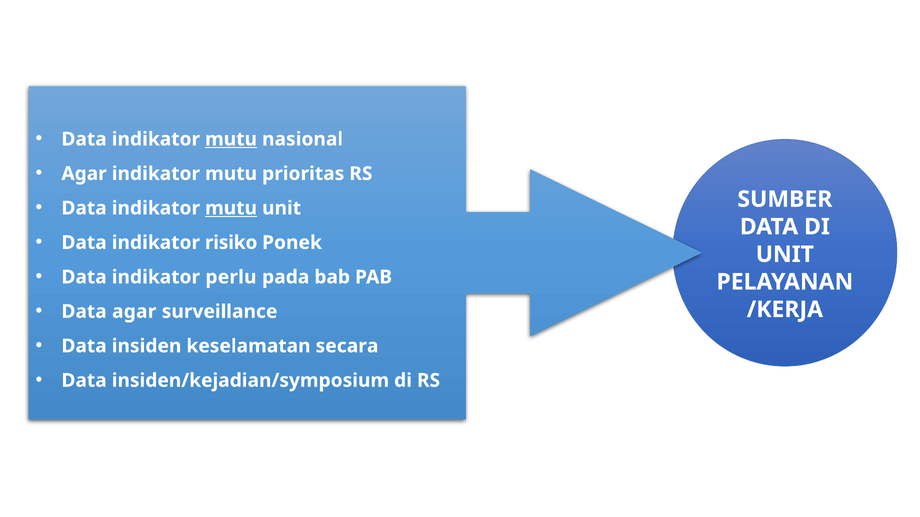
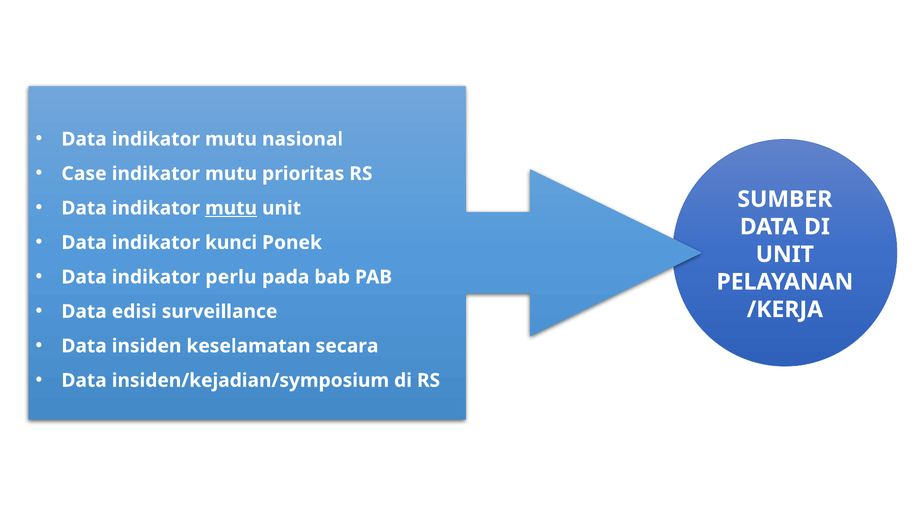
mutu at (231, 139) underline: present -> none
Agar at (84, 174): Agar -> Case
risiko: risiko -> kunci
Data agar: agar -> edisi
